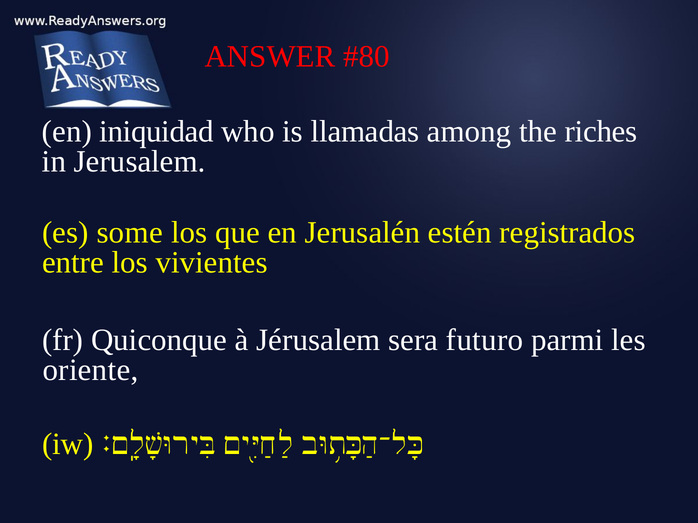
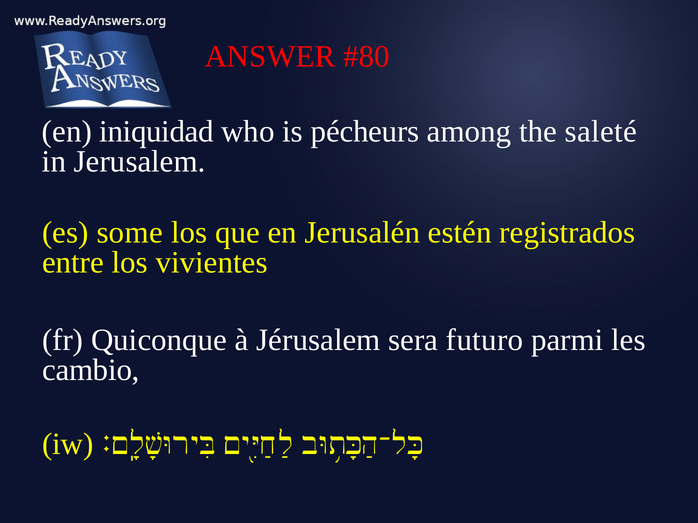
llamadas: llamadas -> pécheurs
riches: riches -> saleté
oriente: oriente -> cambio
